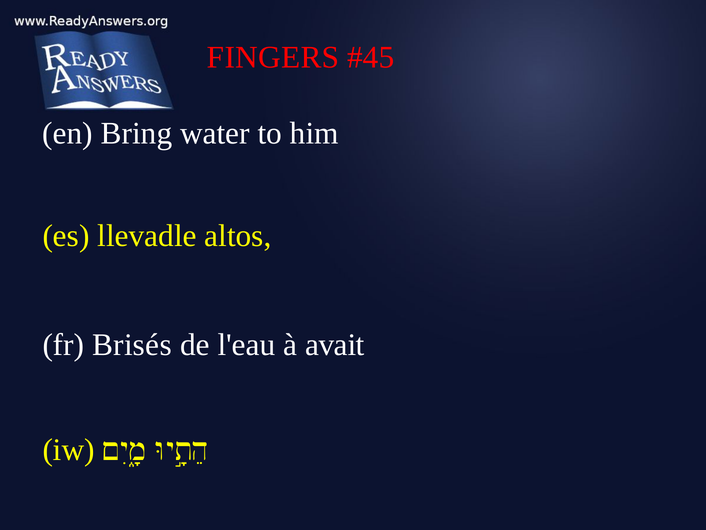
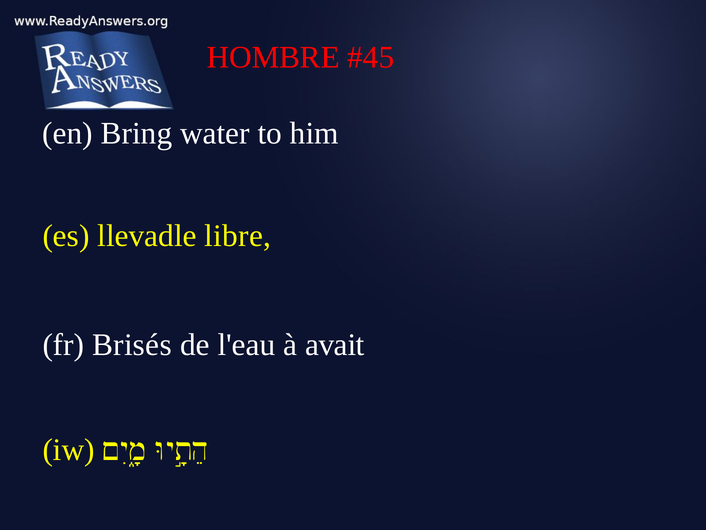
FINGERS: FINGERS -> HOMBRE
altos: altos -> libre
